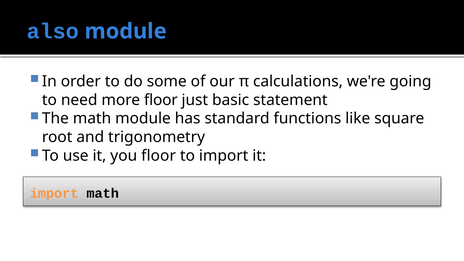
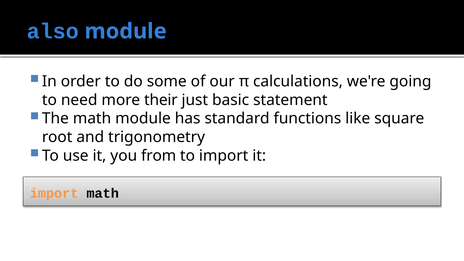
more floor: floor -> their
you floor: floor -> from
